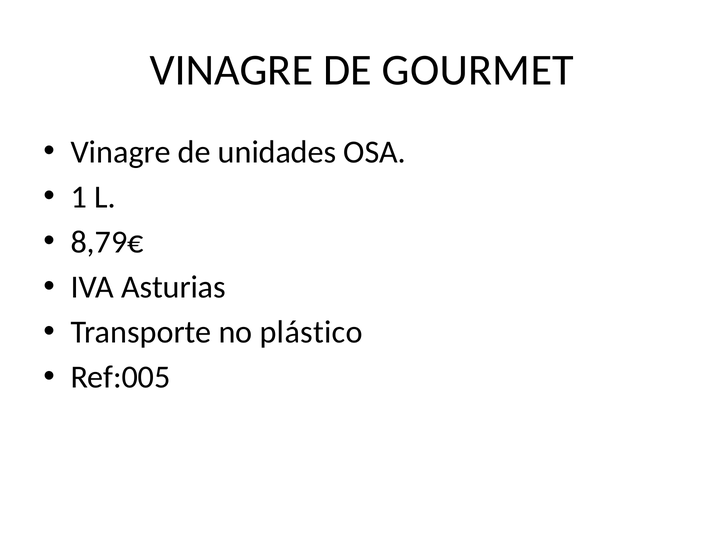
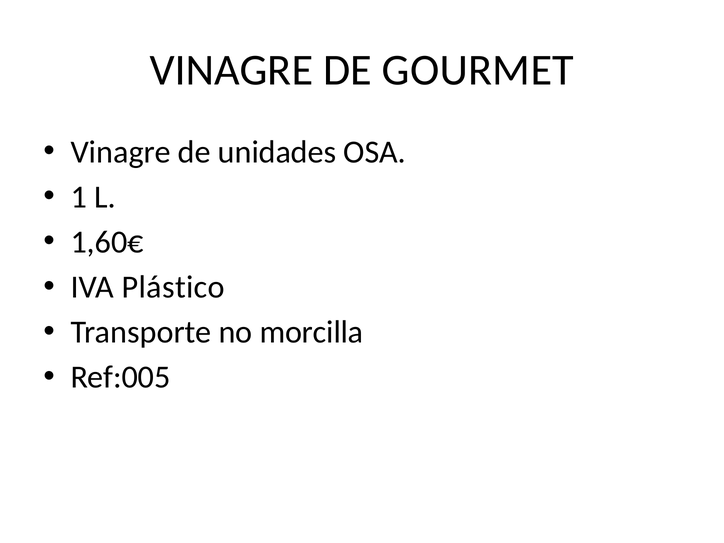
8,79€: 8,79€ -> 1,60€
Asturias: Asturias -> Plástico
plástico: plástico -> morcilla
